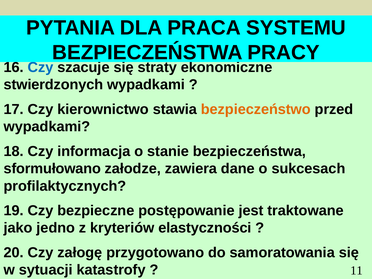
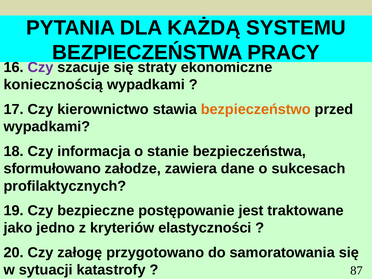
PRACA: PRACA -> KAŻDĄ
Czy at (41, 67) colour: blue -> purple
stwierdzonych: stwierdzonych -> koniecznością
11: 11 -> 87
